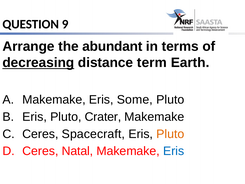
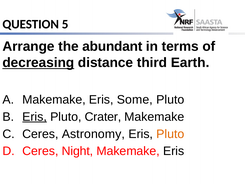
9: 9 -> 5
term: term -> third
Eris at (35, 117) underline: none -> present
Spacecraft: Spacecraft -> Astronomy
Natal: Natal -> Night
Eris at (174, 151) colour: blue -> black
